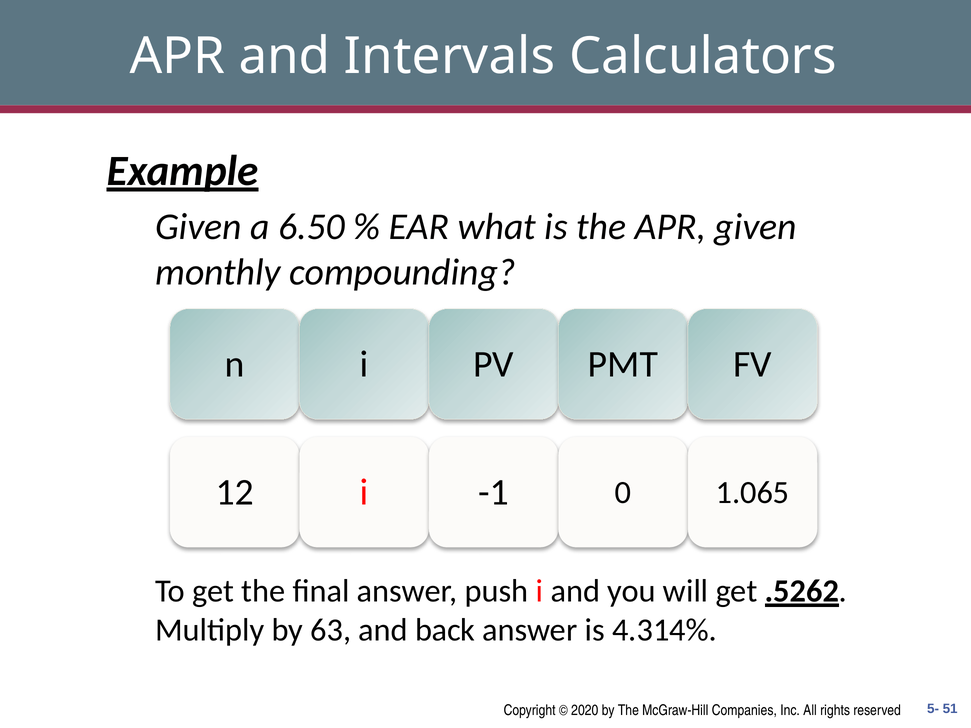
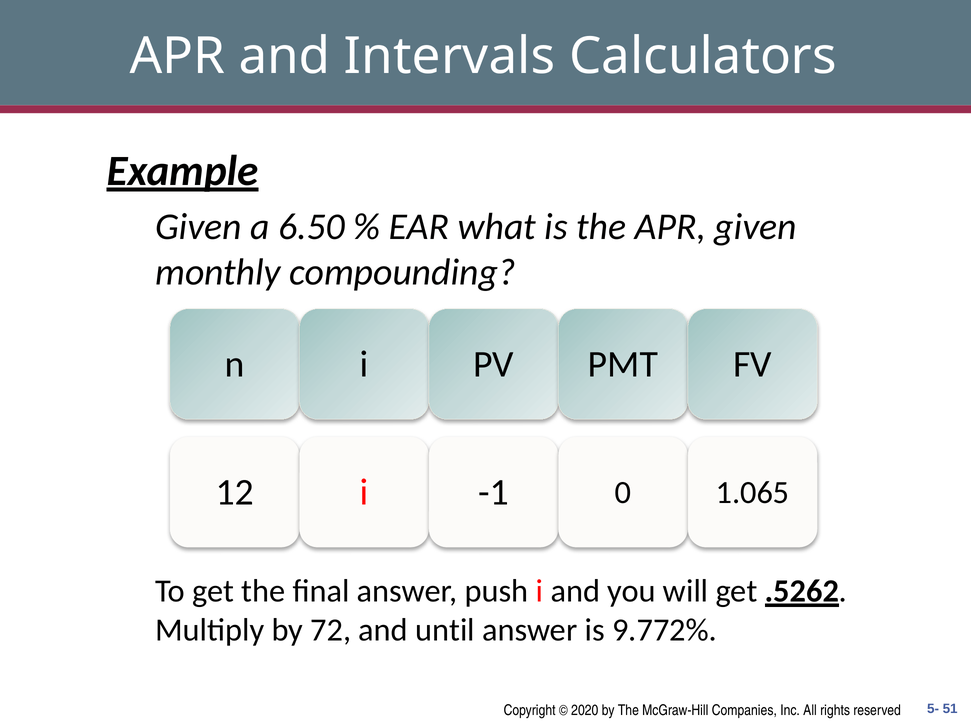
63: 63 -> 72
back: back -> until
4.314%: 4.314% -> 9.772%
